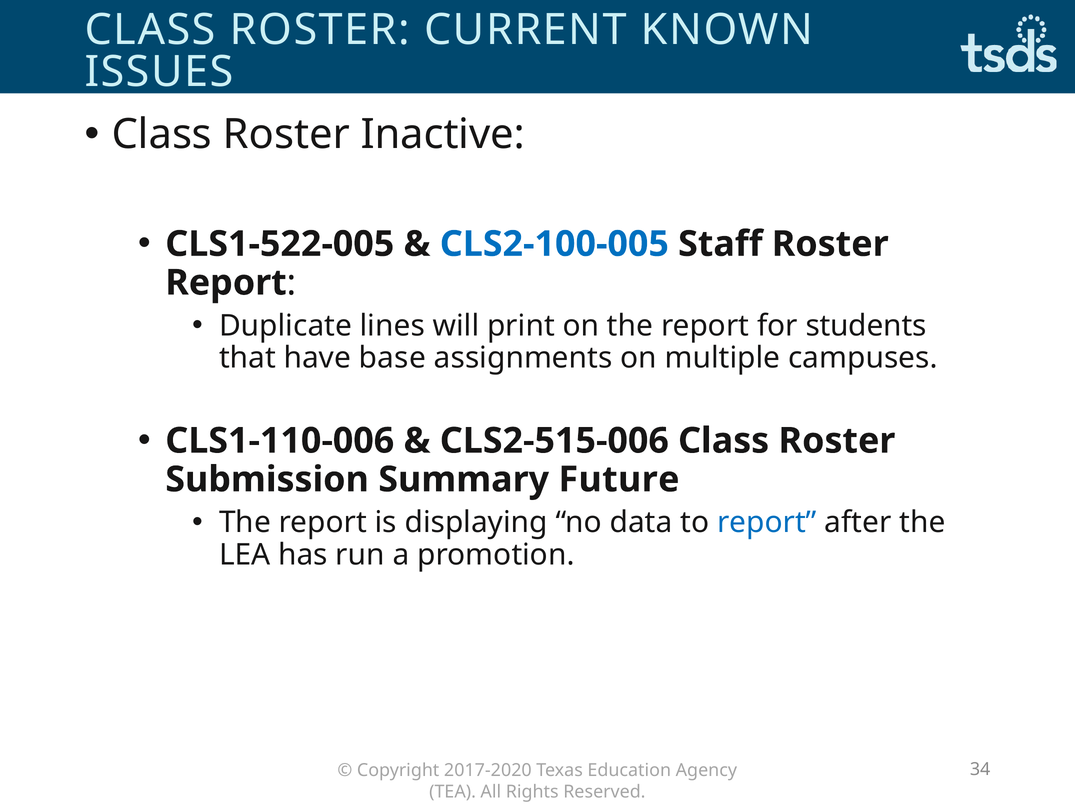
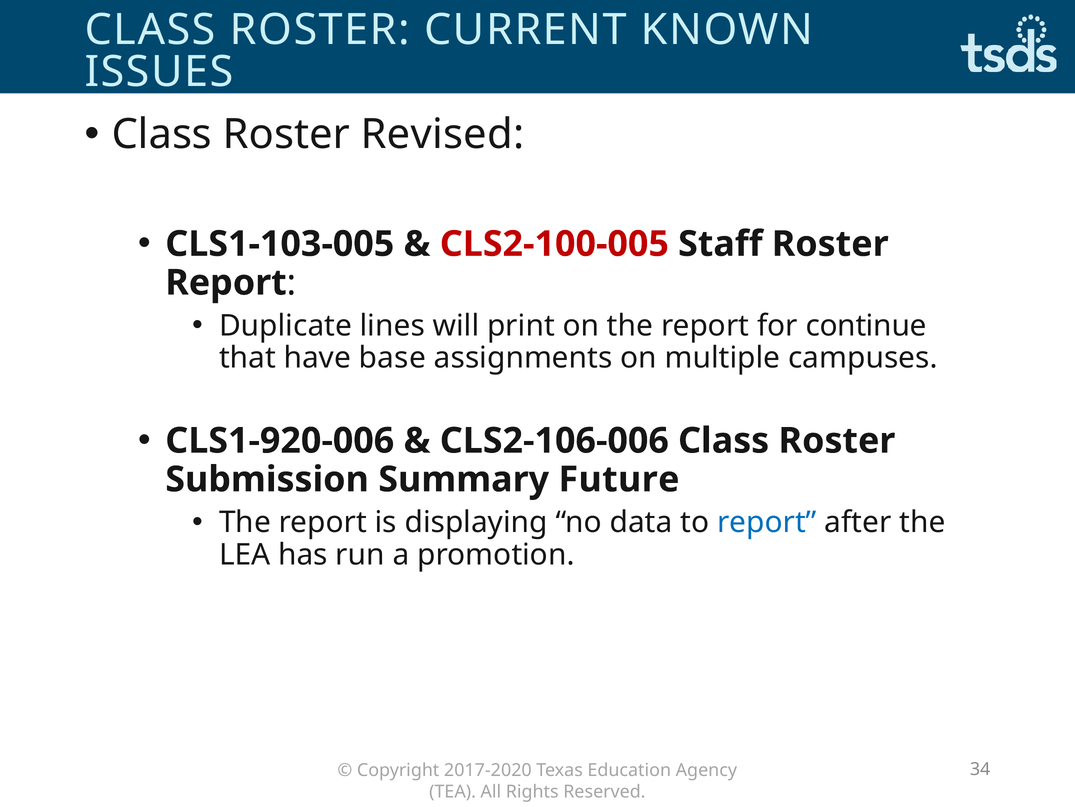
Inactive: Inactive -> Revised
CLS1-522-005: CLS1-522-005 -> CLS1-103-005
CLS2-100-005 colour: blue -> red
students: students -> continue
CLS1-110-006: CLS1-110-006 -> CLS1-920-006
CLS2-515-006: CLS2-515-006 -> CLS2-106-006
